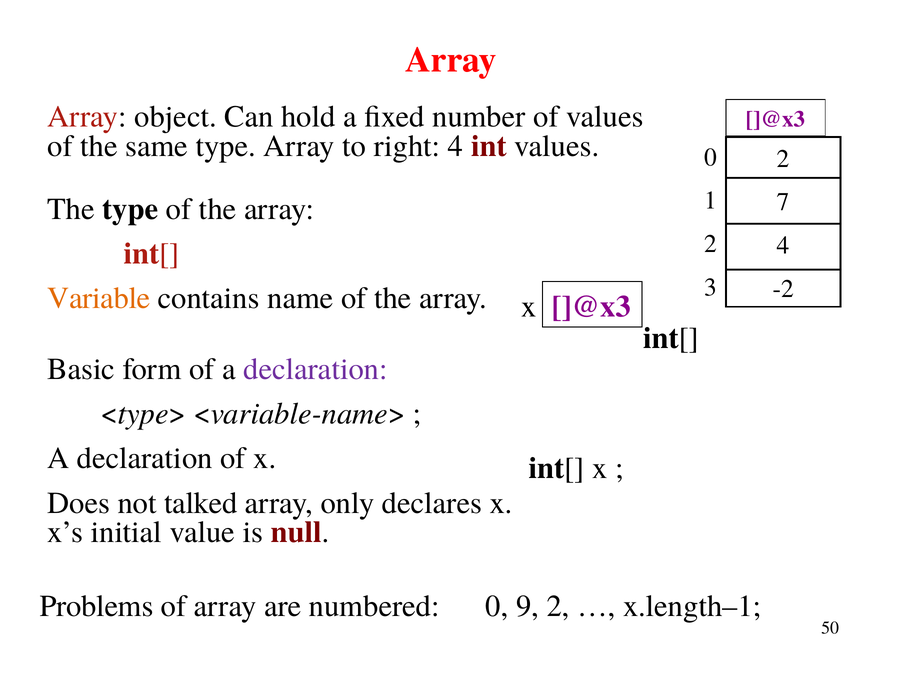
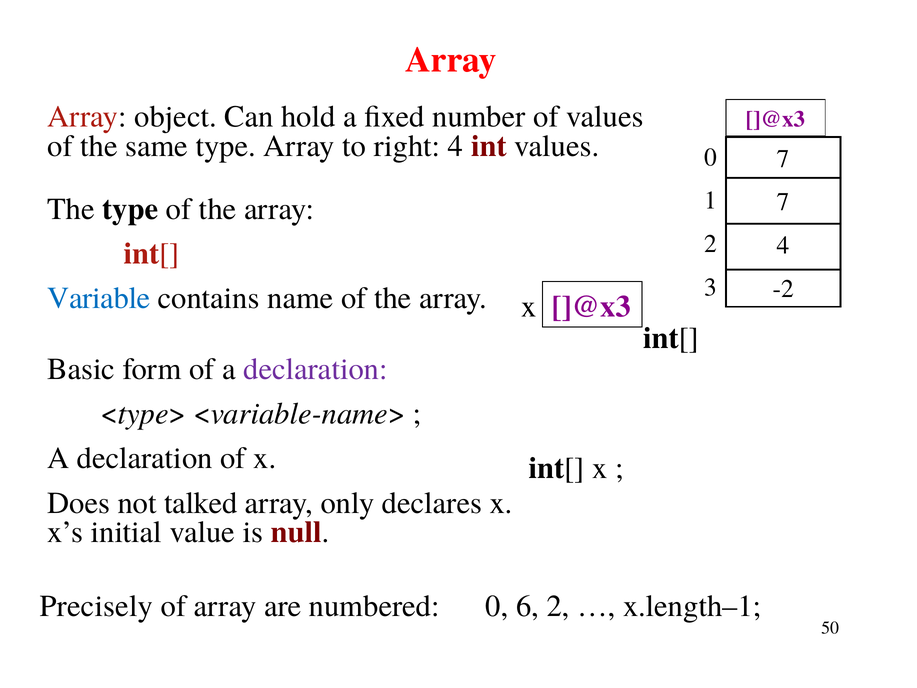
values 2: 2 -> 7
Variable colour: orange -> blue
Problems: Problems -> Precisely
9: 9 -> 6
